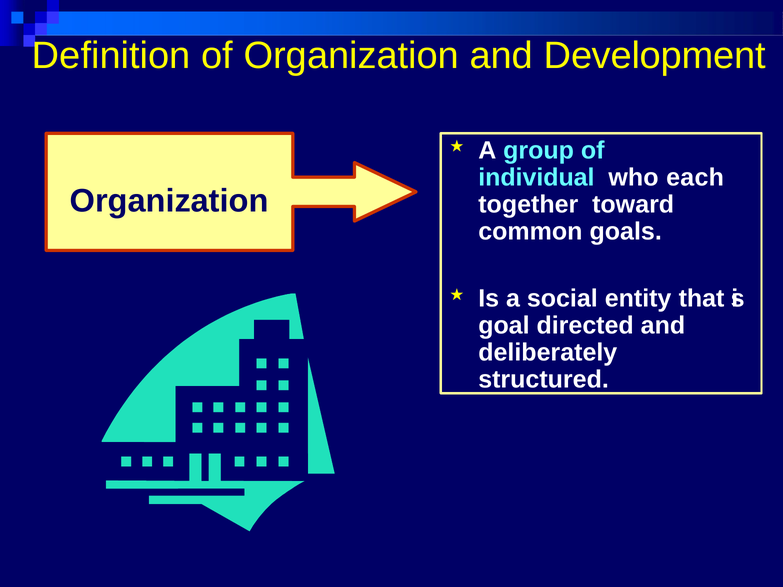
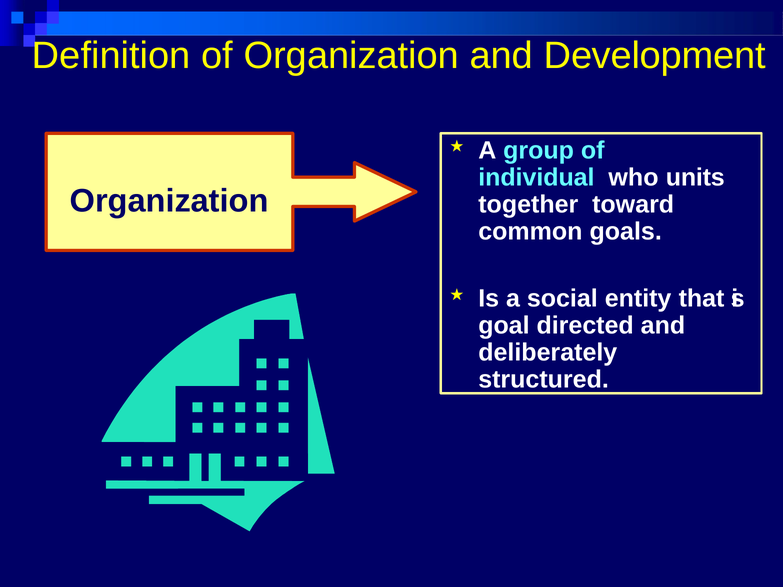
each: each -> units
